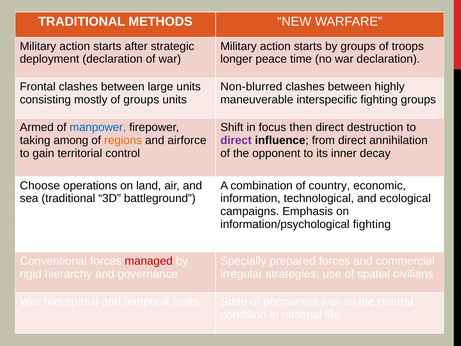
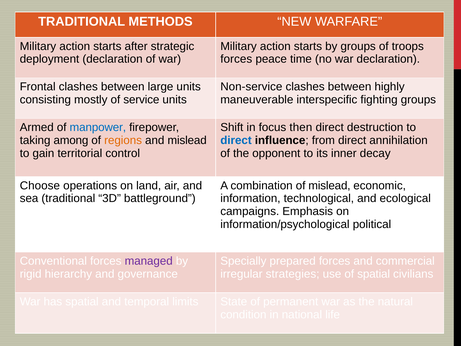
longer at (236, 59): longer -> forces
Non-blurred: Non-blurred -> Non-service
of groups: groups -> service
and airforce: airforce -> mislead
direct at (236, 140) colour: purple -> blue
of country: country -> mislead
information/psychological fighting: fighting -> political
managed colour: red -> purple
